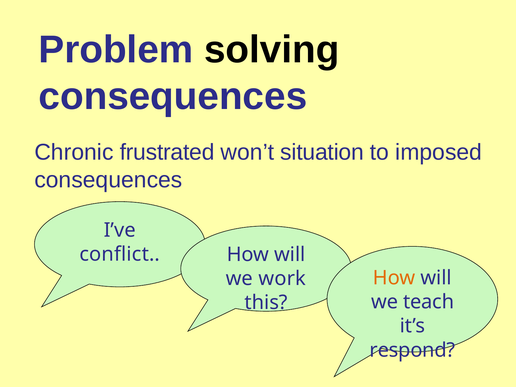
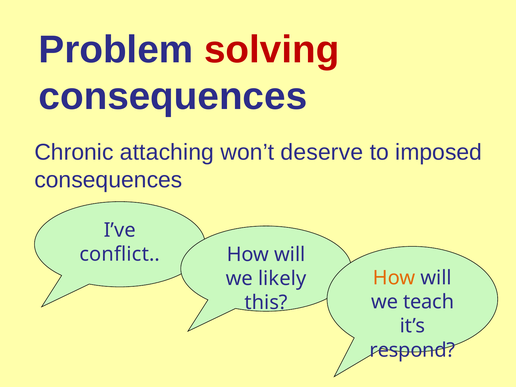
solving colour: black -> red
frustrated: frustrated -> attaching
situation: situation -> deserve
work: work -> likely
